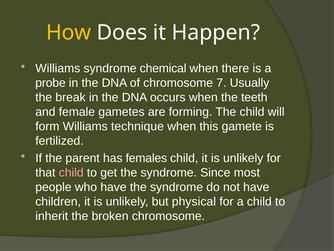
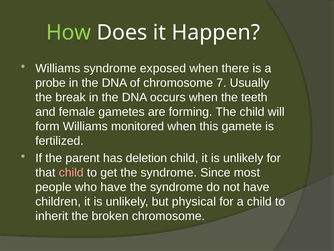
How colour: yellow -> light green
chemical: chemical -> exposed
technique: technique -> monitored
females: females -> deletion
